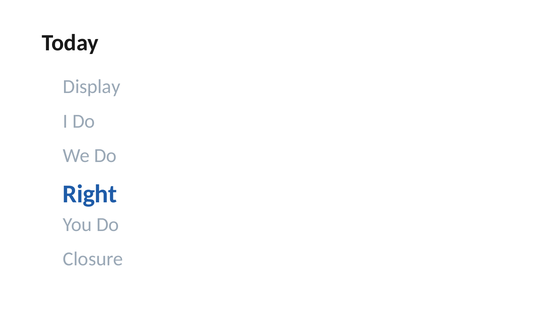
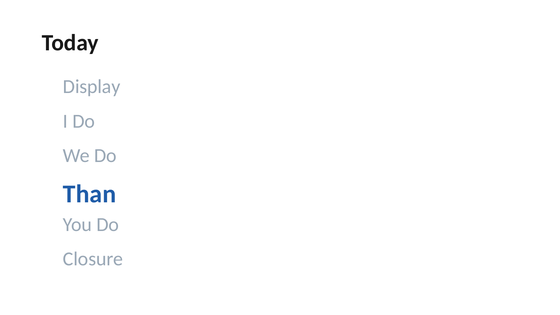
Right: Right -> Than
